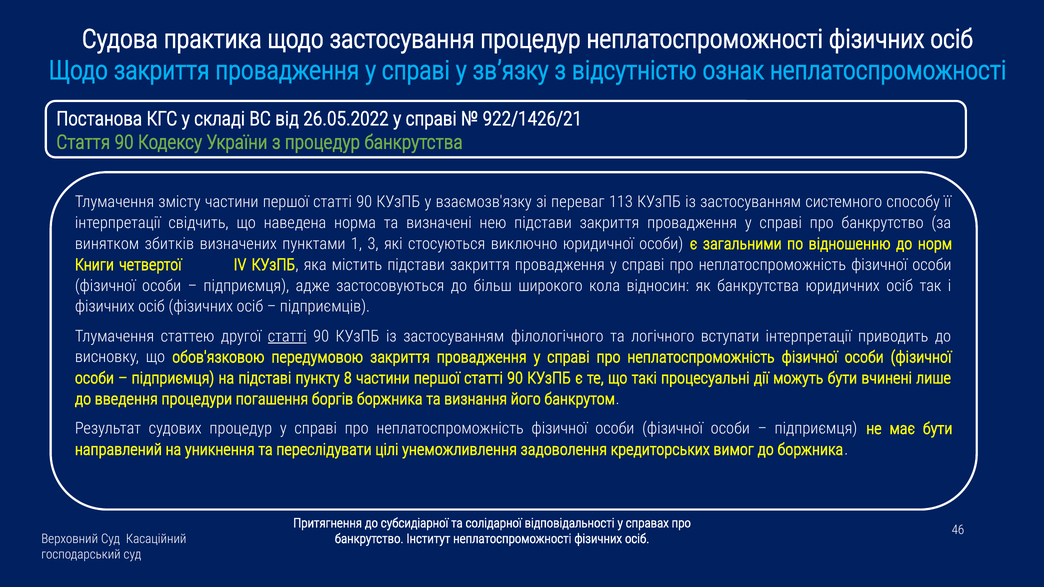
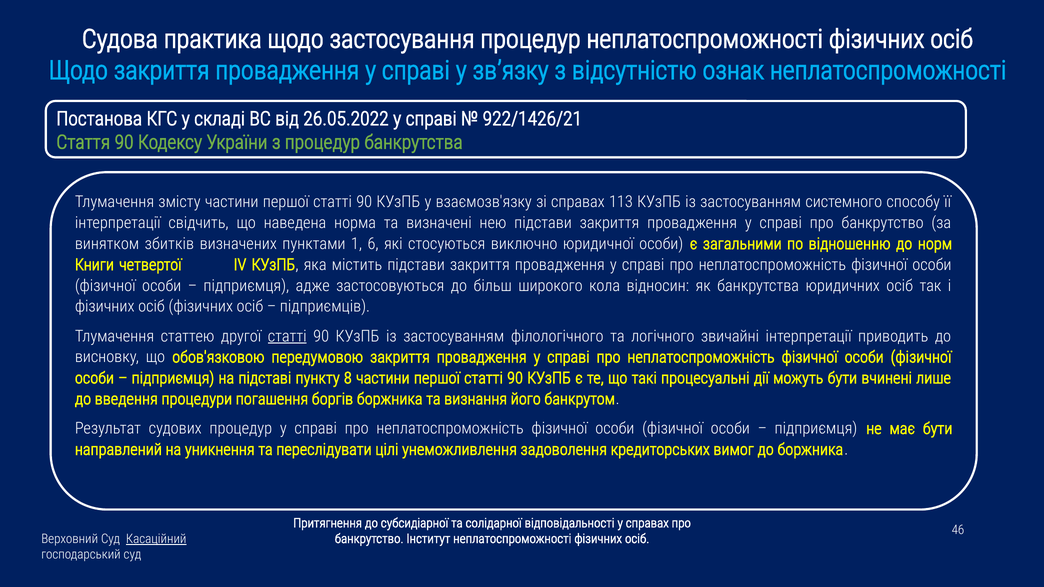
зі переваг: переваг -> справах
3: 3 -> 6
вступати: вступати -> звичайні
Касаційний underline: none -> present
